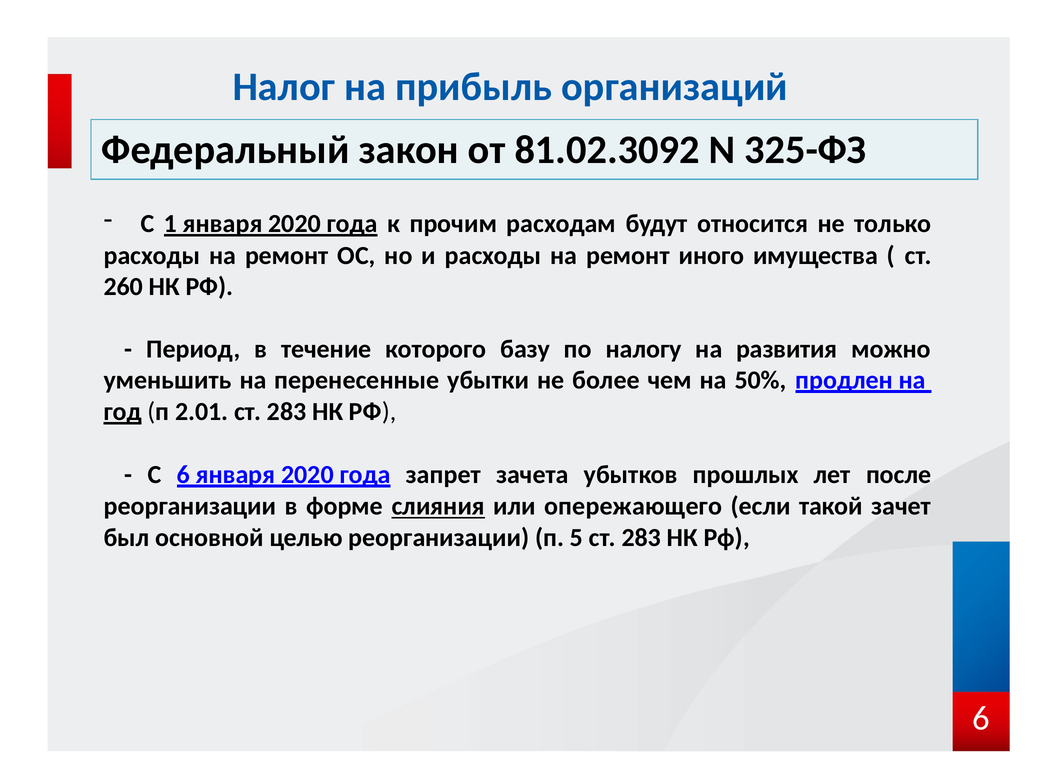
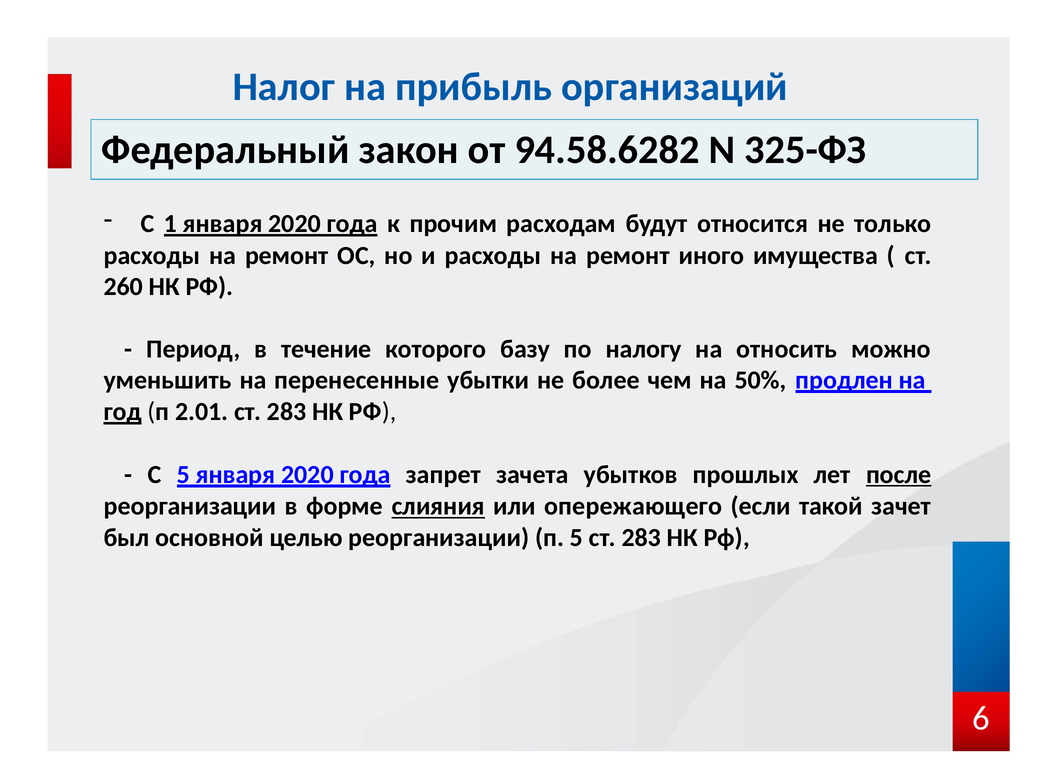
81.02.3092: 81.02.3092 -> 94.58.6282
развития: развития -> относить
С 6: 6 -> 5
после underline: none -> present
